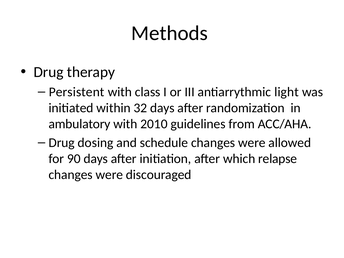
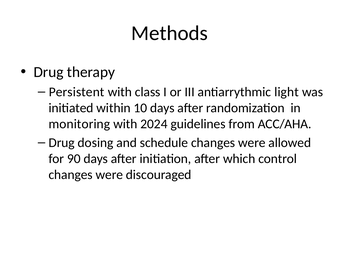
32: 32 -> 10
ambulatory: ambulatory -> monitoring
2010: 2010 -> 2024
relapse: relapse -> control
